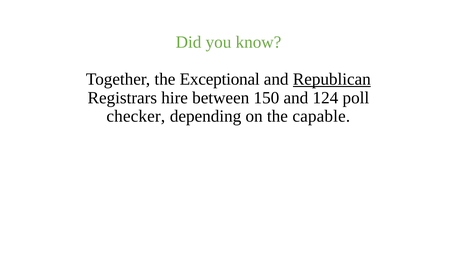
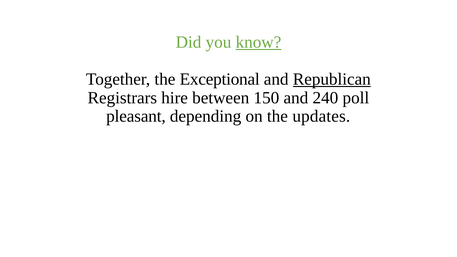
know underline: none -> present
124: 124 -> 240
checker: checker -> pleasant
capable: capable -> updates
